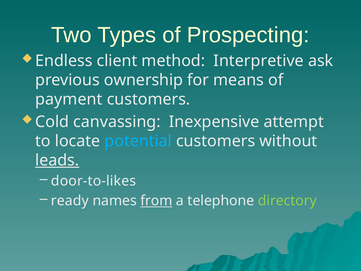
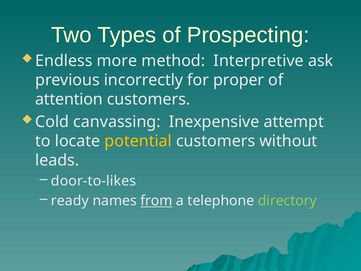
client: client -> more
ownership: ownership -> incorrectly
means: means -> proper
payment: payment -> attention
potential colour: light blue -> yellow
leads underline: present -> none
